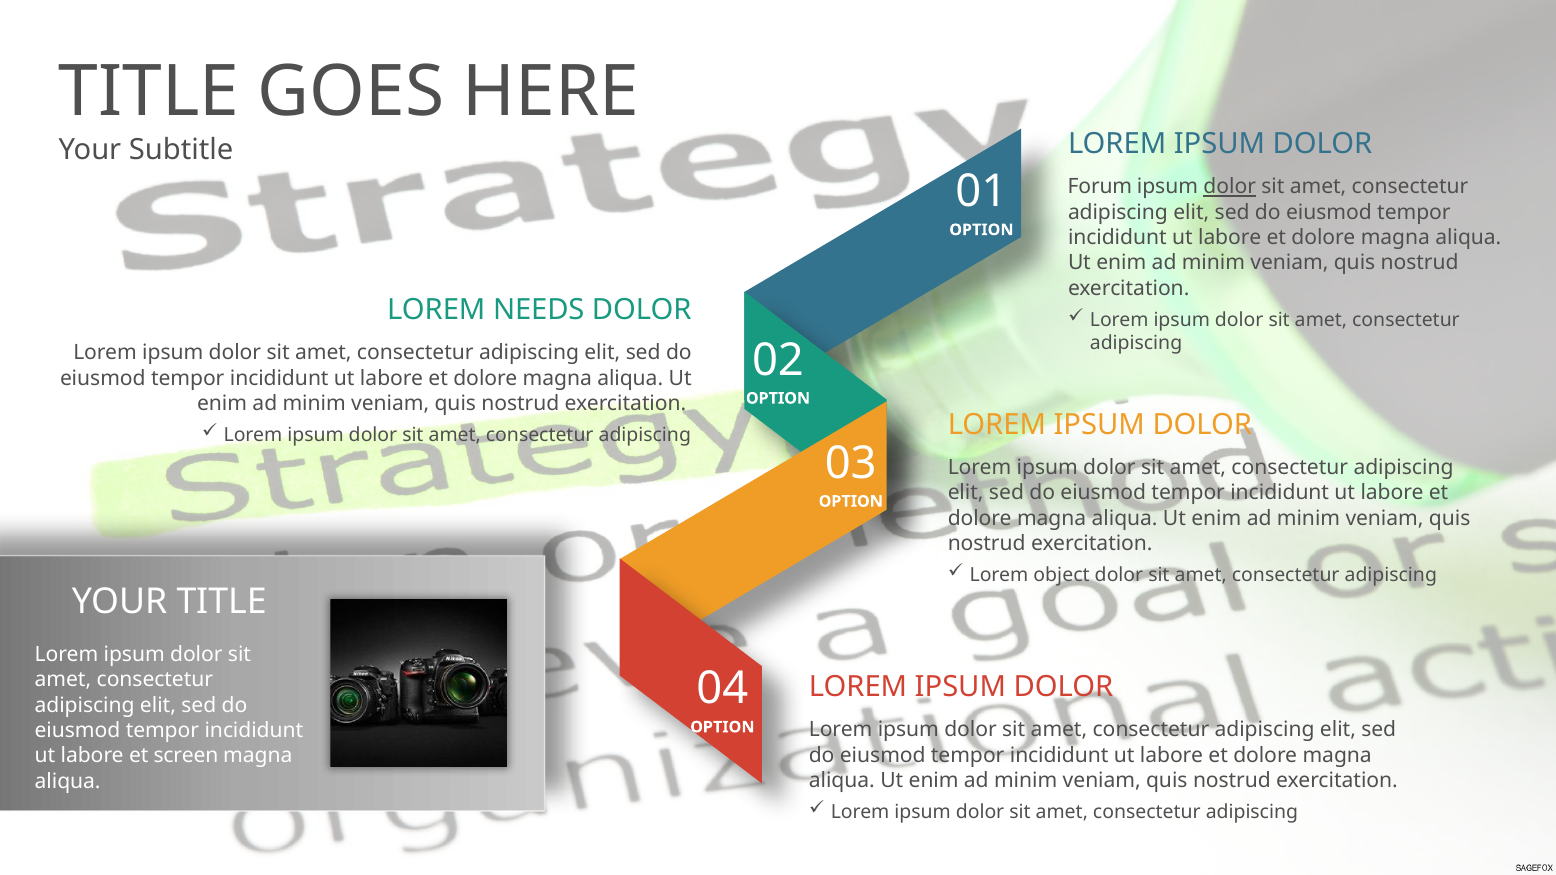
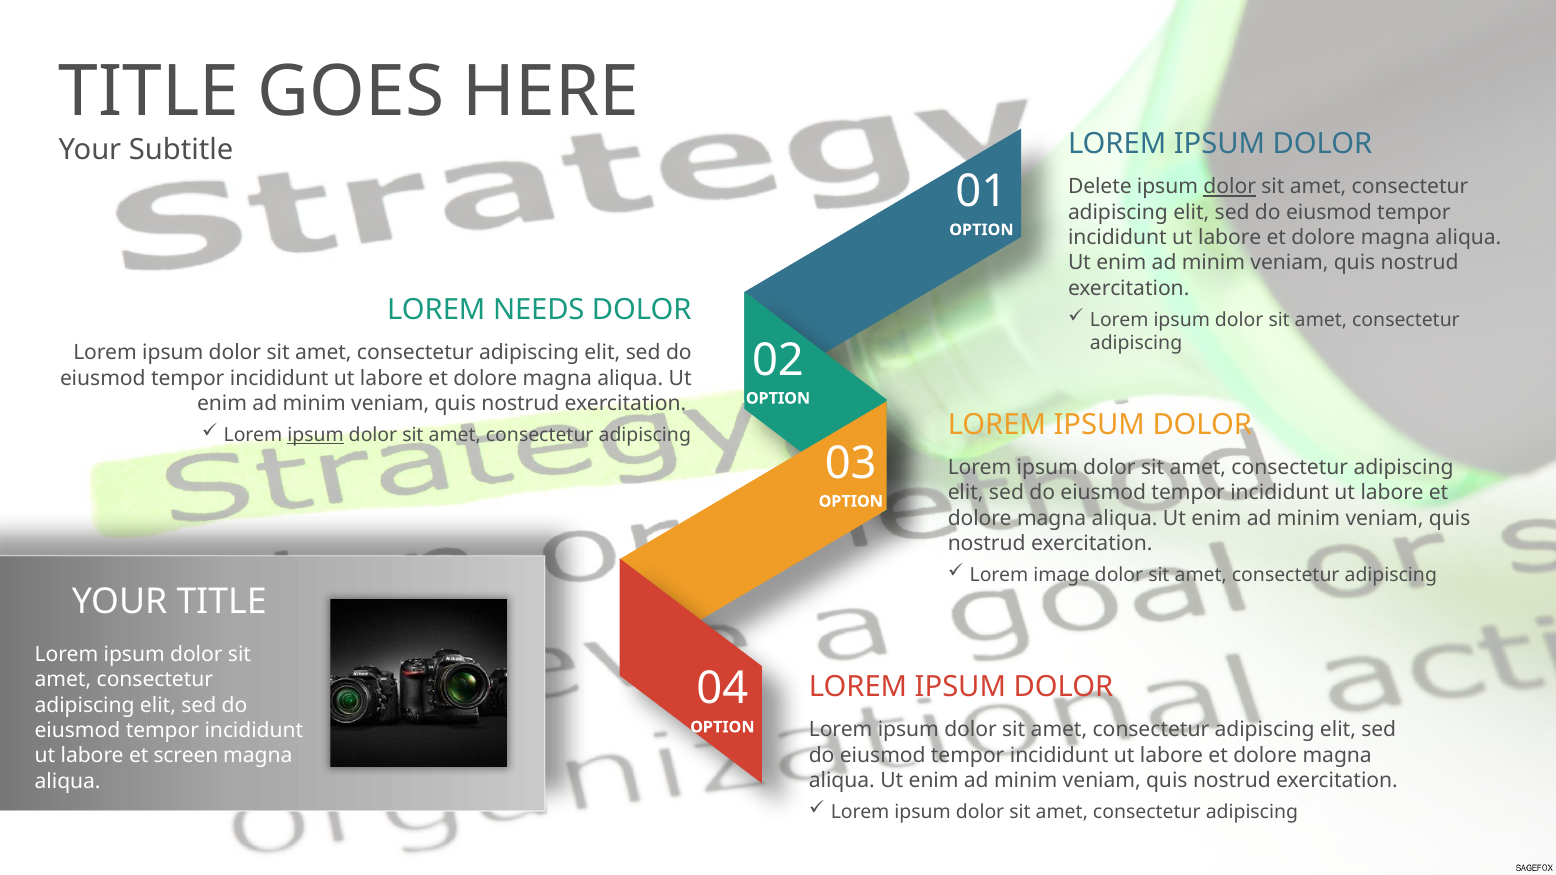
Forum: Forum -> Delete
ipsum at (316, 435) underline: none -> present
object: object -> image
